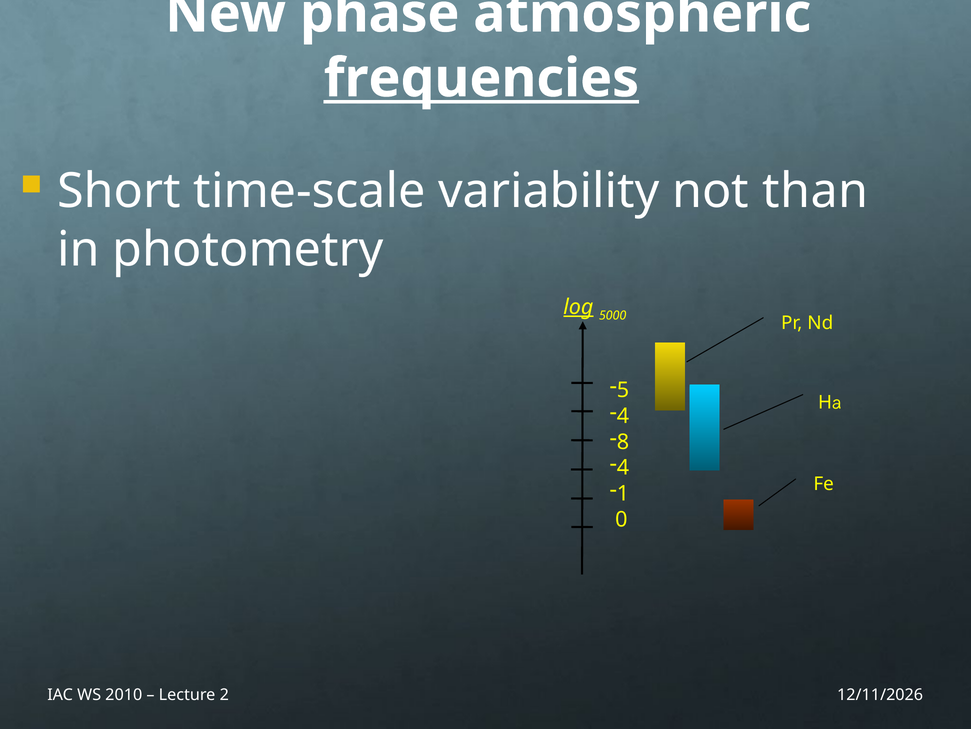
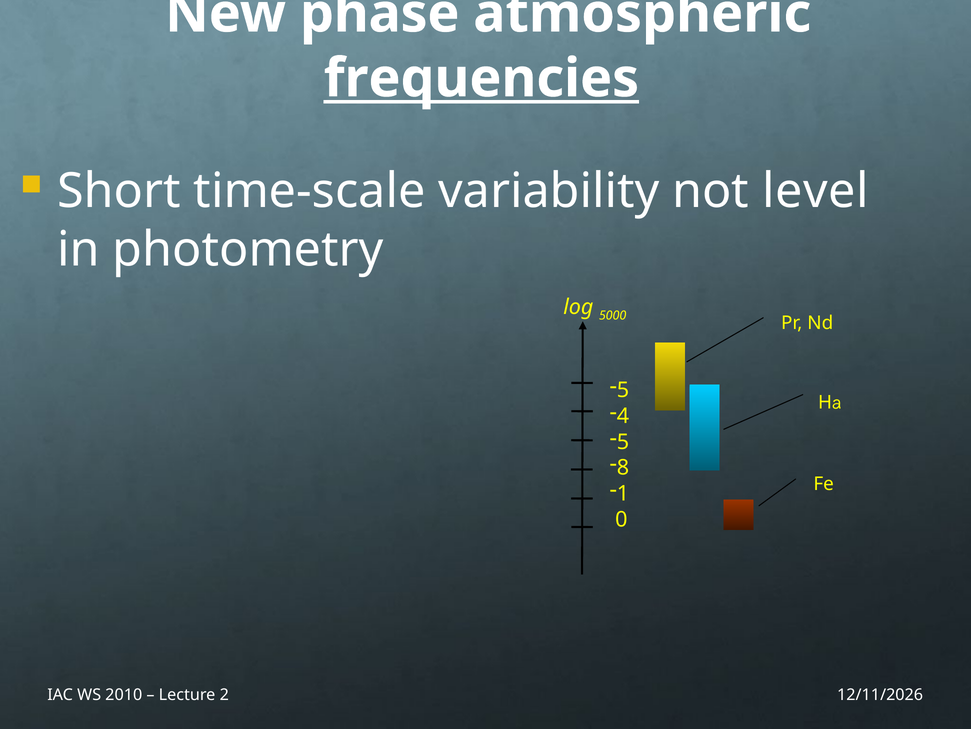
than: than -> level
log underline: present -> none
8 at (623, 441): 8 -> 5
4 at (623, 467): 4 -> 8
